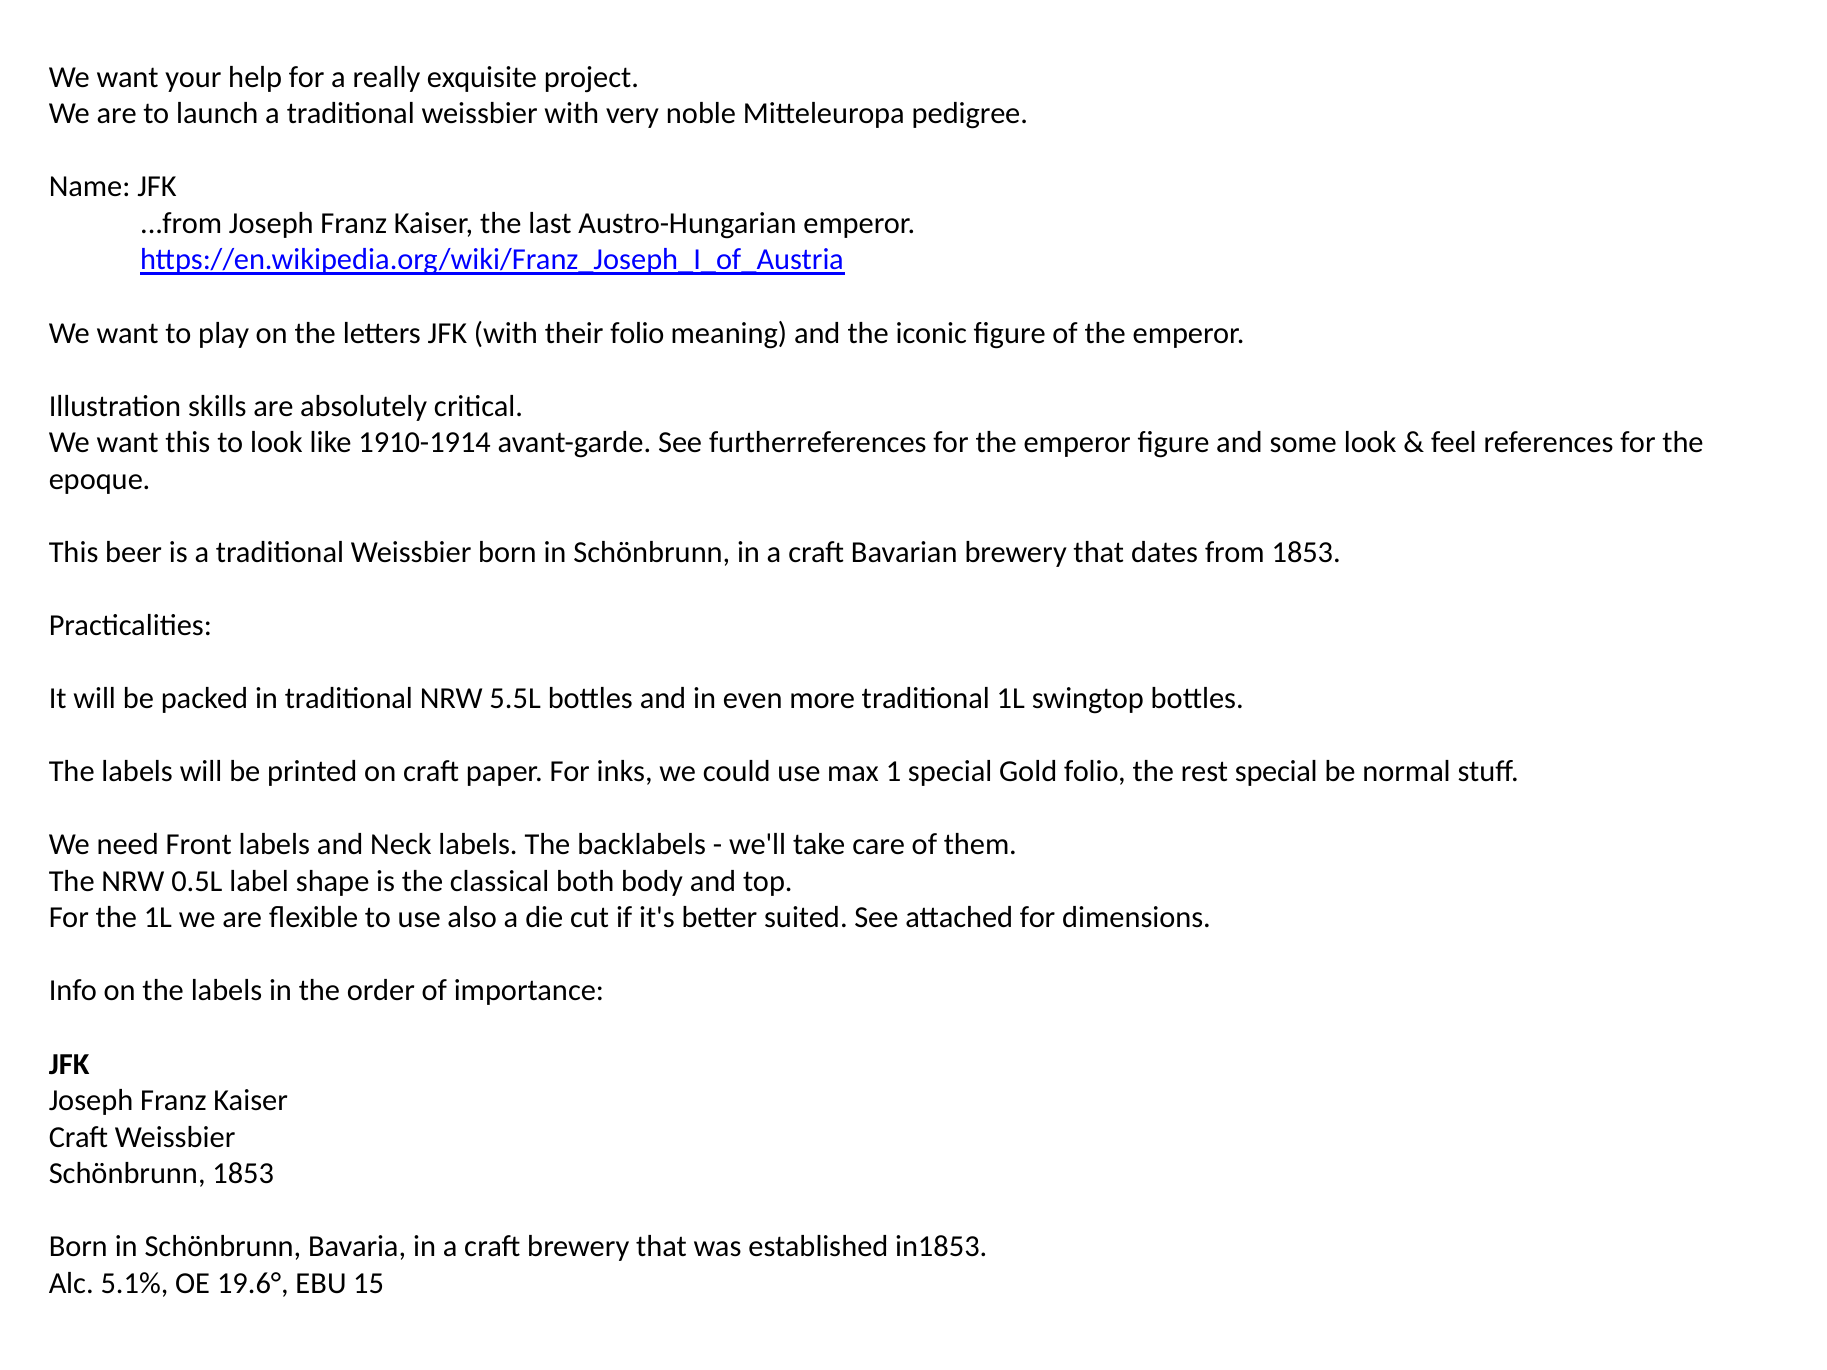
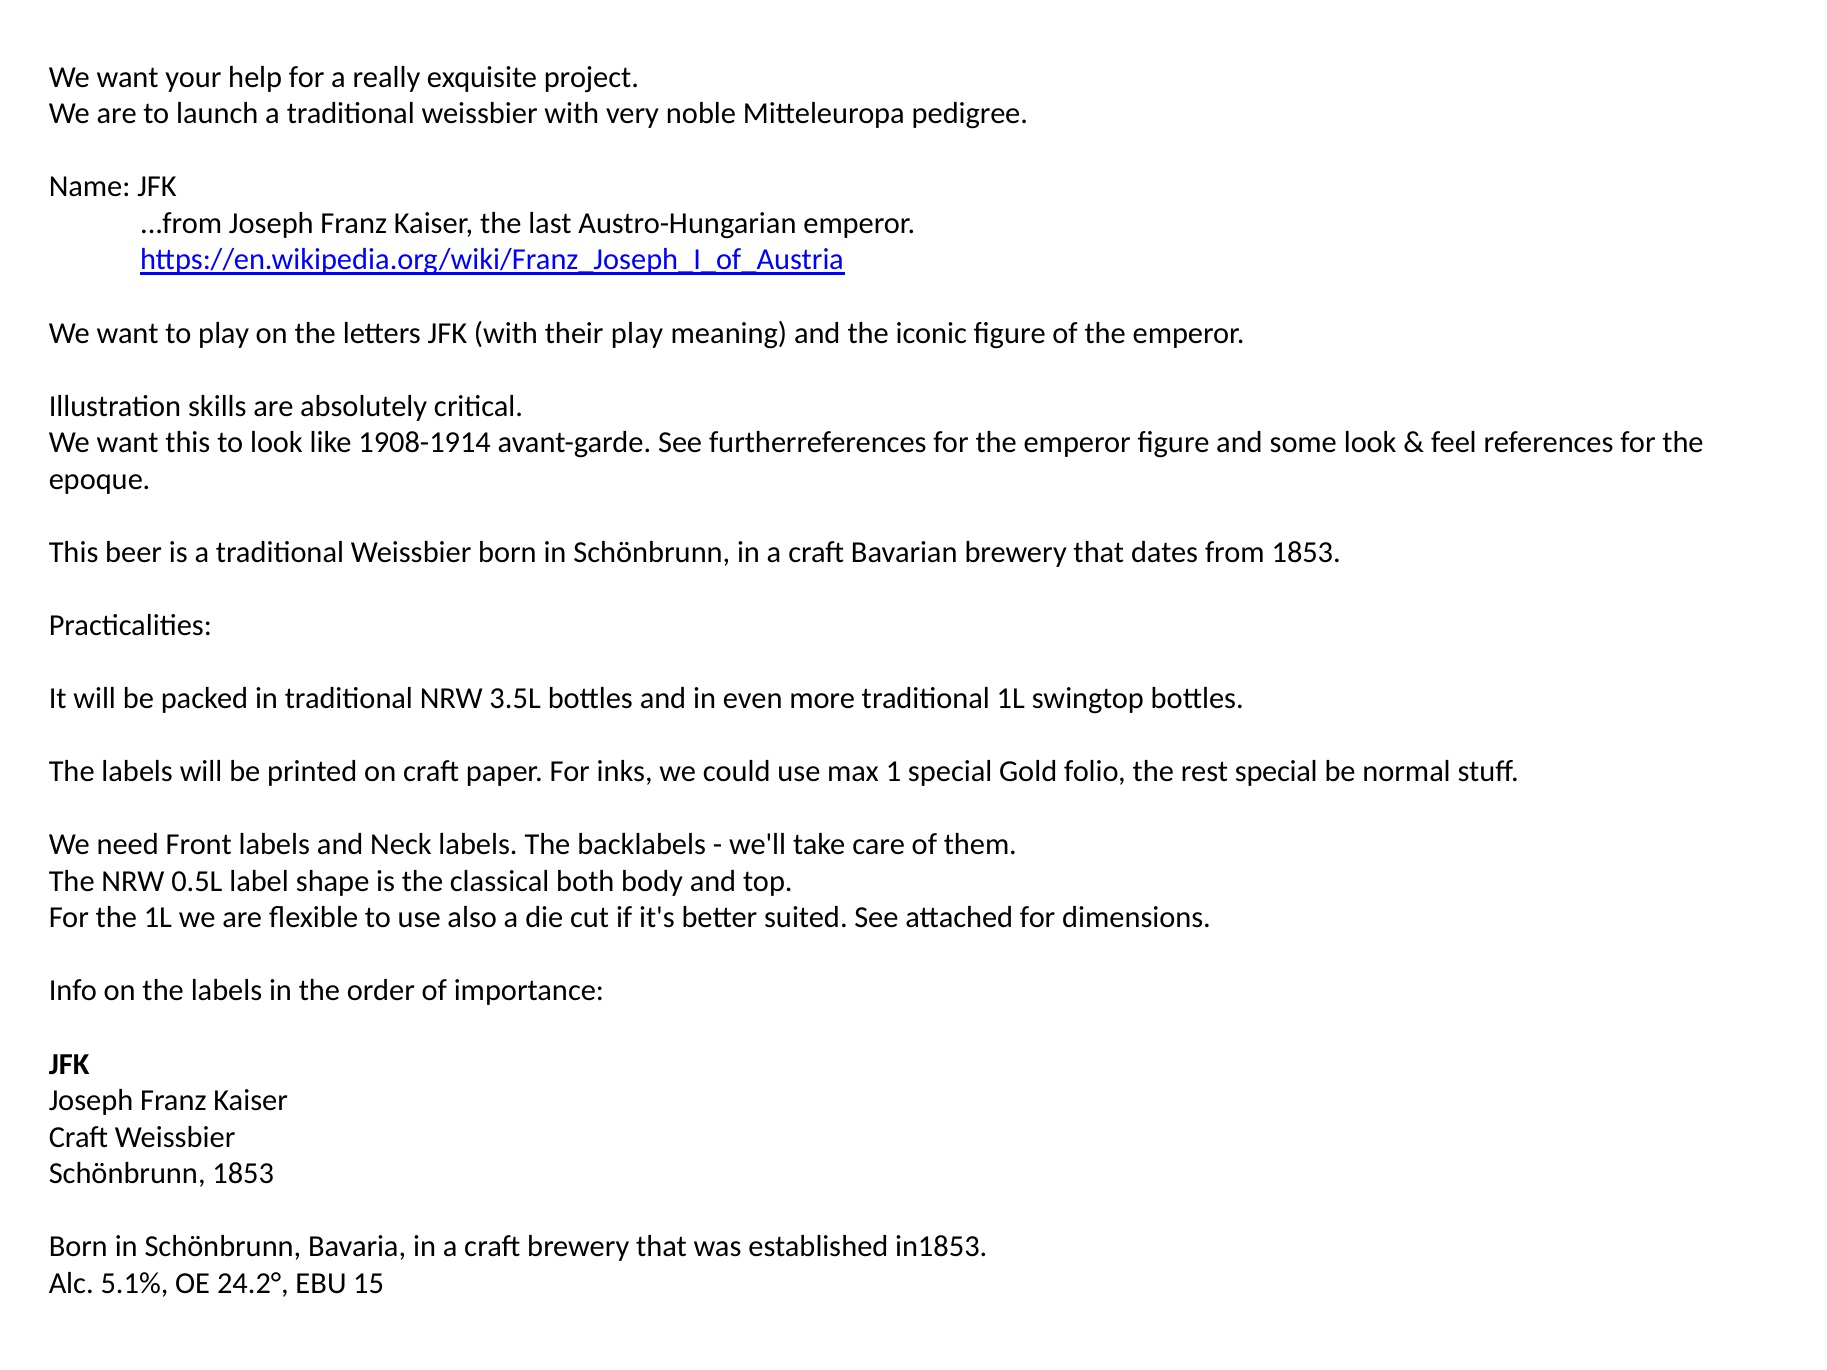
their folio: folio -> play
1910-1914: 1910-1914 -> 1908-1914
5.5L: 5.5L -> 3.5L
19.6°: 19.6° -> 24.2°
